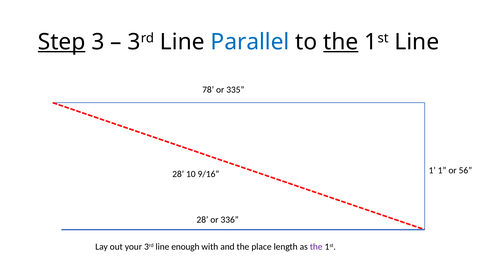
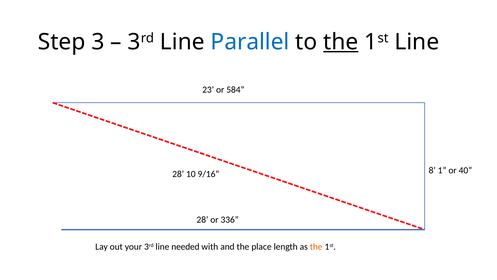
Step underline: present -> none
78: 78 -> 23
335: 335 -> 584
1 at (432, 170): 1 -> 8
56: 56 -> 40
enough: enough -> needed
the at (316, 246) colour: purple -> orange
